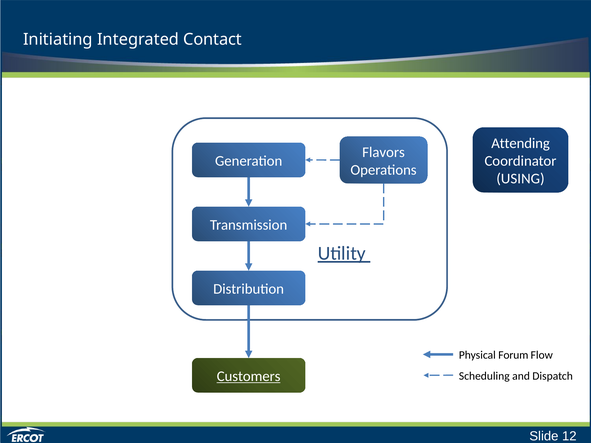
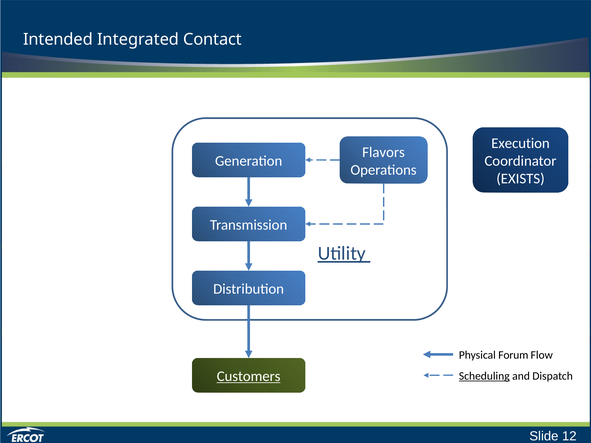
Initiating: Initiating -> Intended
Attending: Attending -> Execution
USING: USING -> EXISTS
Scheduling underline: none -> present
